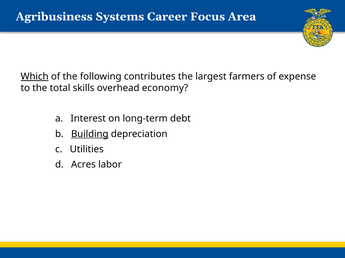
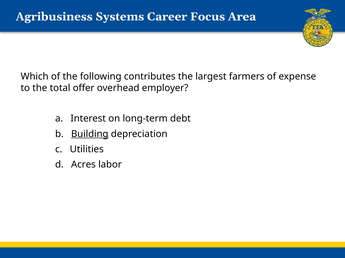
Which underline: present -> none
skills: skills -> offer
economy: economy -> employer
